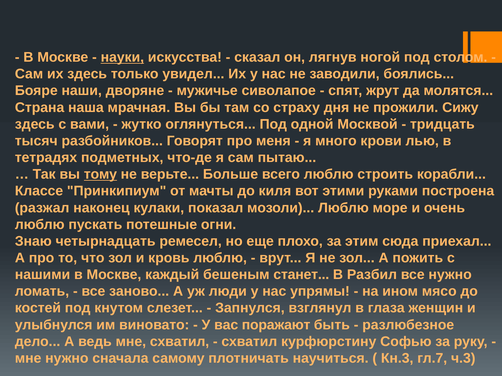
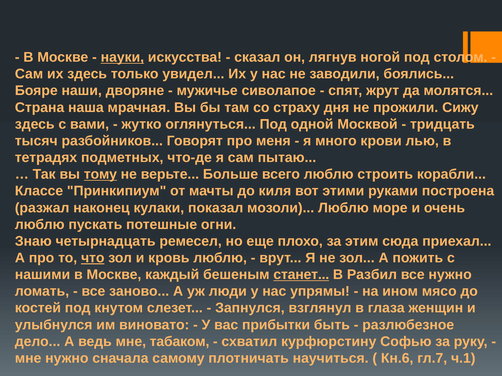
что underline: none -> present
станет underline: none -> present
поражают: поражают -> прибытки
мне схватил: схватил -> табаком
Кн.3: Кн.3 -> Кн.6
ч.3: ч.3 -> ч.1
